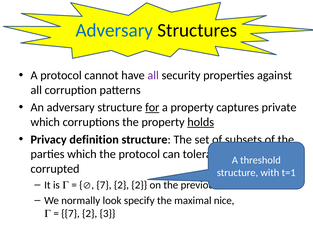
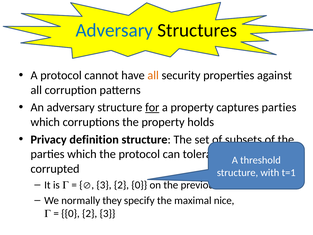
all at (153, 75) colour: purple -> orange
captures private: private -> parties
holds underline: present -> none
7 at (104, 185): 7 -> 3
2 2: 2 -> 0
look: look -> they
7 at (70, 213): 7 -> 0
